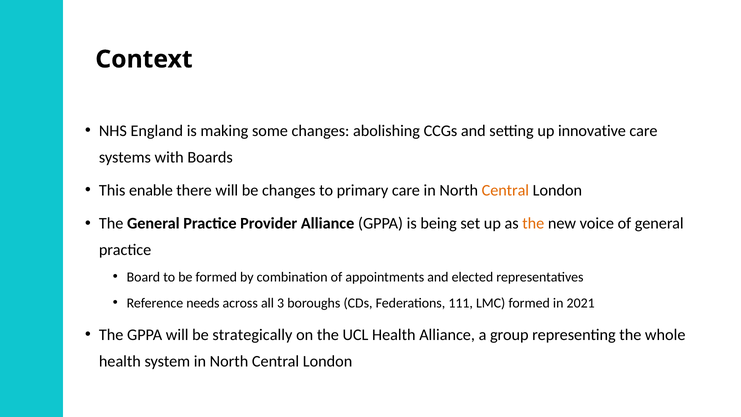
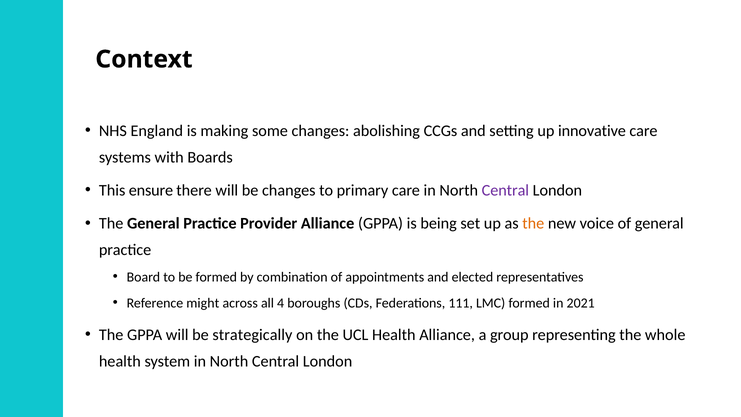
enable: enable -> ensure
Central at (505, 190) colour: orange -> purple
needs: needs -> might
3: 3 -> 4
